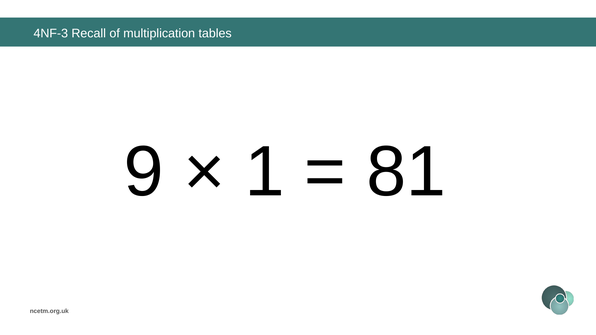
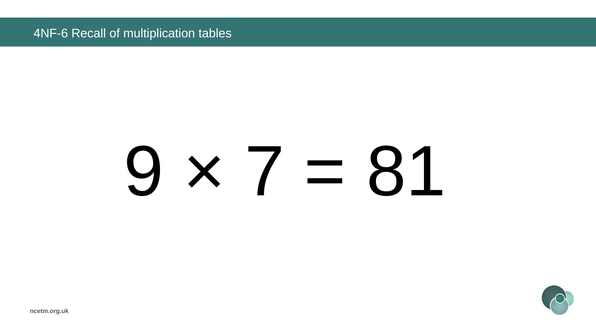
4NF-3: 4NF-3 -> 4NF-6
1: 1 -> 7
